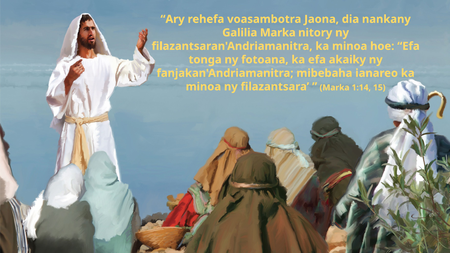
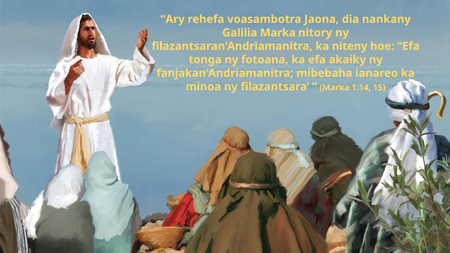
filazantsaran'Andriamanitra ka minoa: minoa -> niteny
